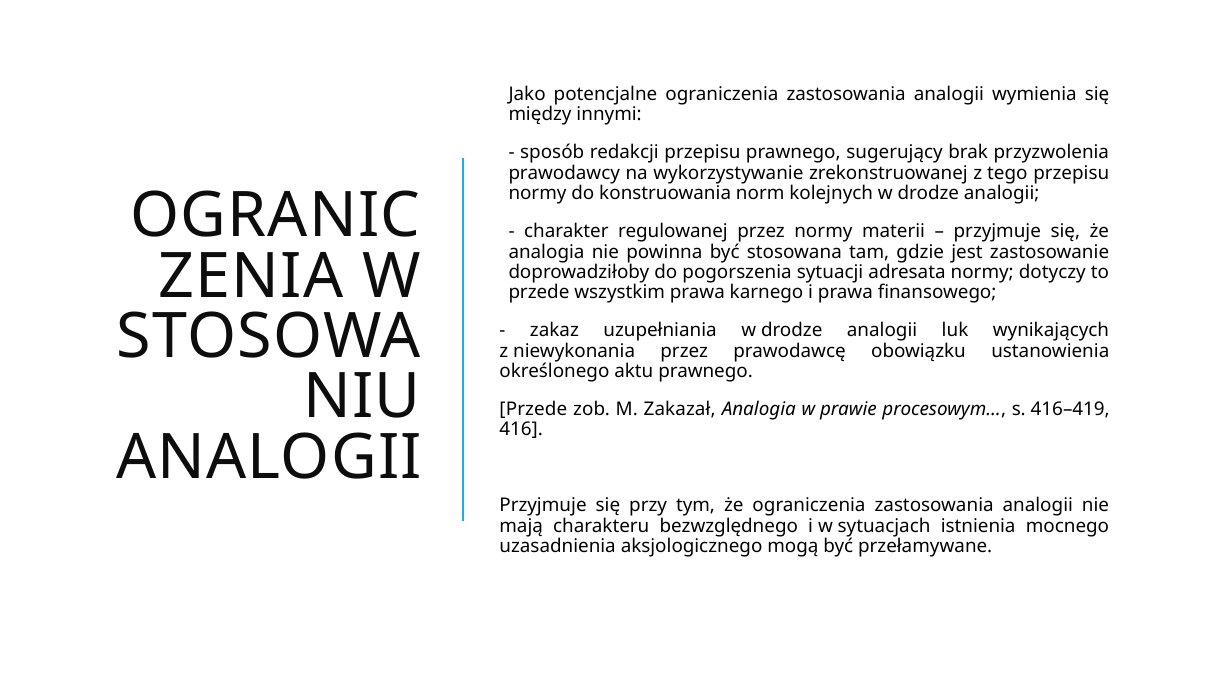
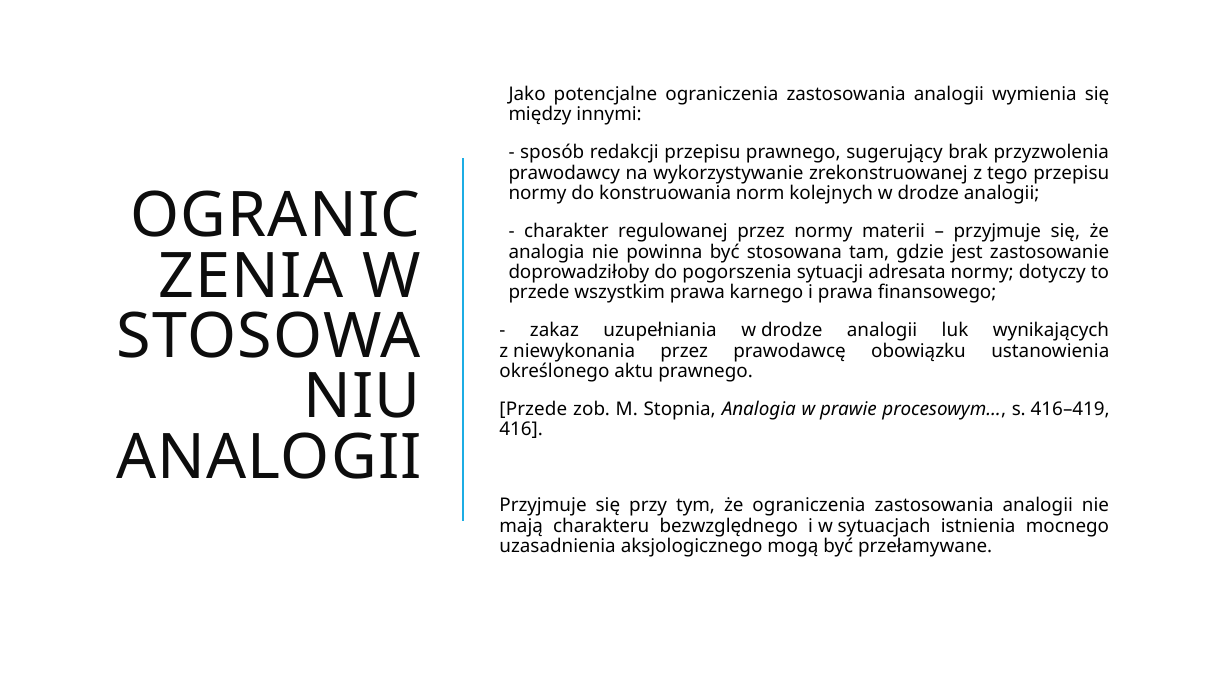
Zakazał: Zakazał -> Stopnia
